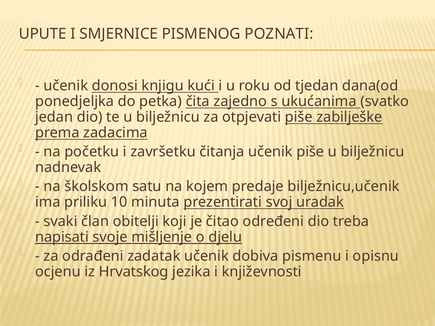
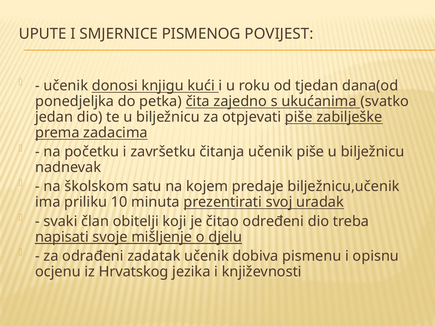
POZNATI: POZNATI -> POVIJEST
